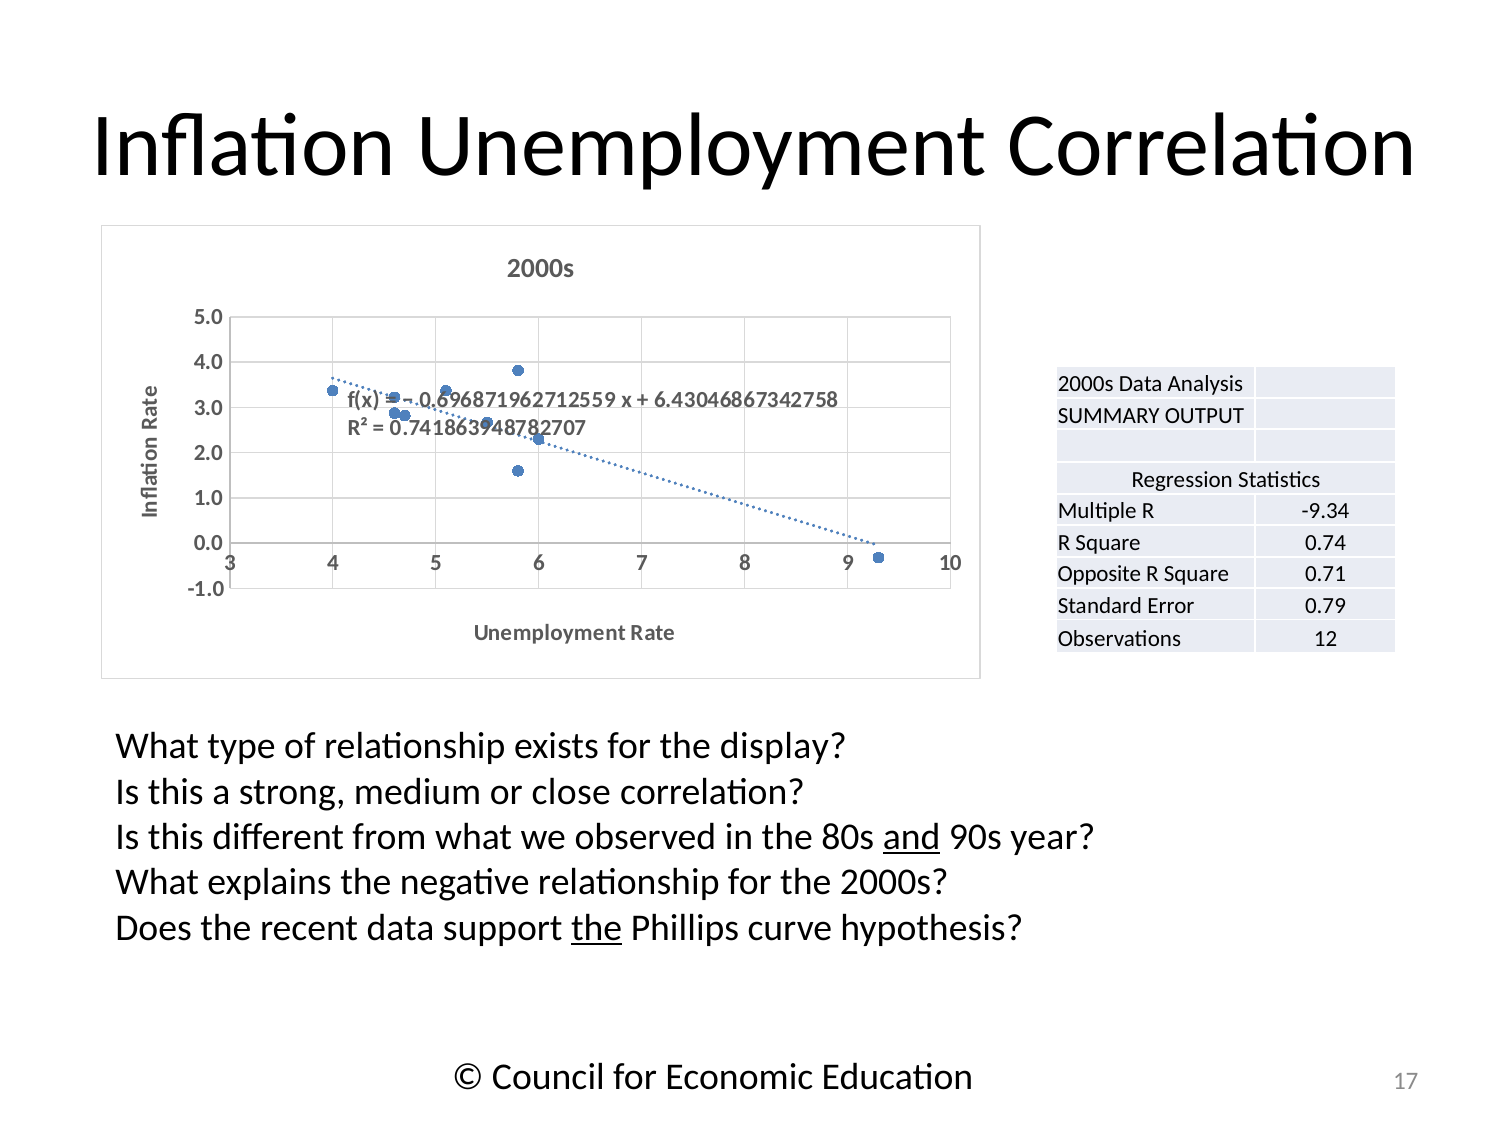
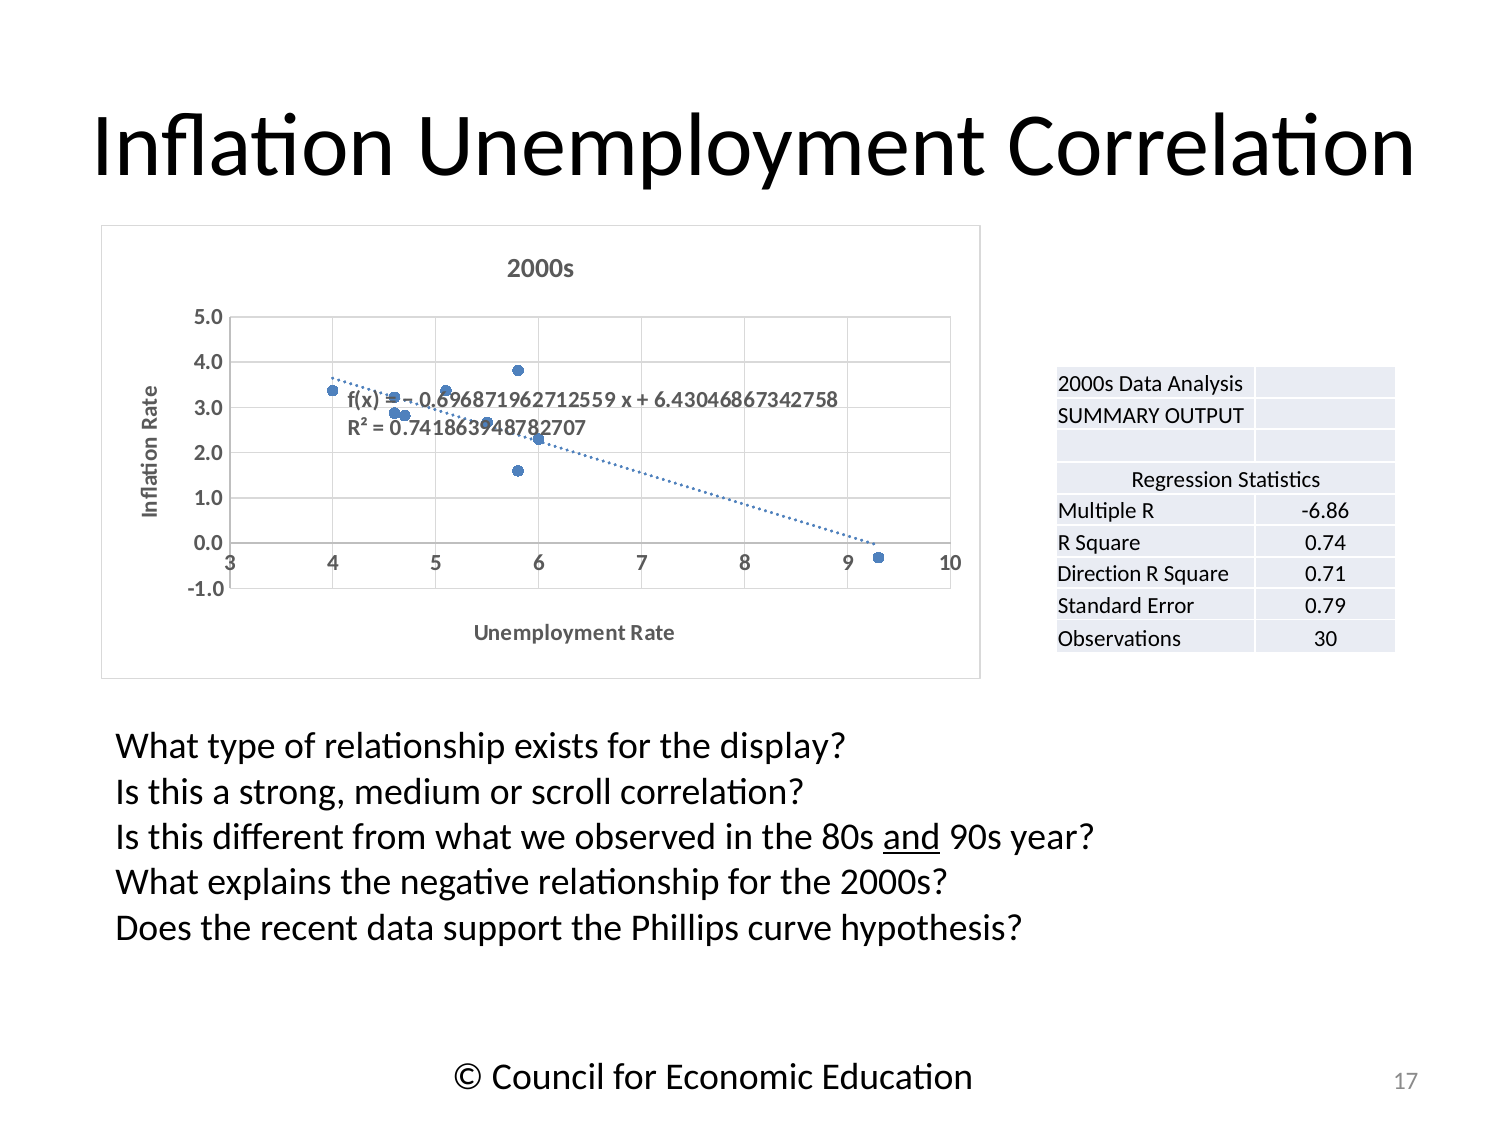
-9.34: -9.34 -> -6.86
Opposite: Opposite -> Direction
12: 12 -> 30
close: close -> scroll
the at (597, 927) underline: present -> none
